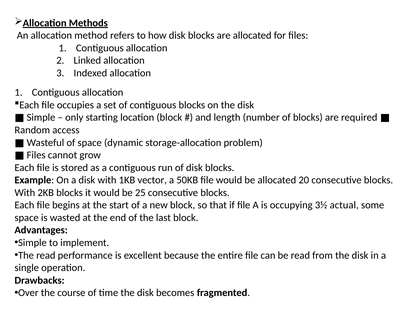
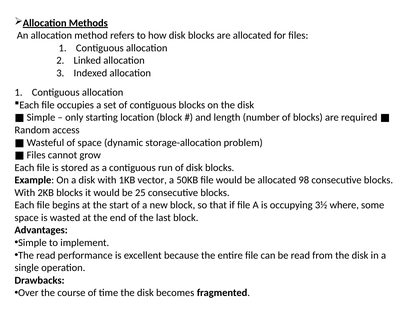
20: 20 -> 98
actual: actual -> where
